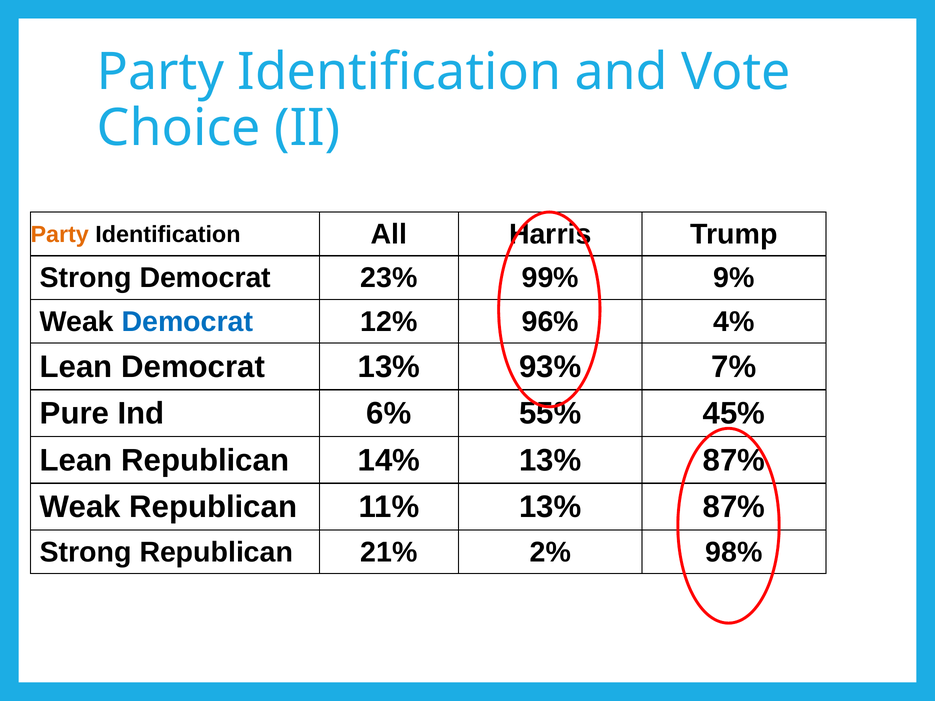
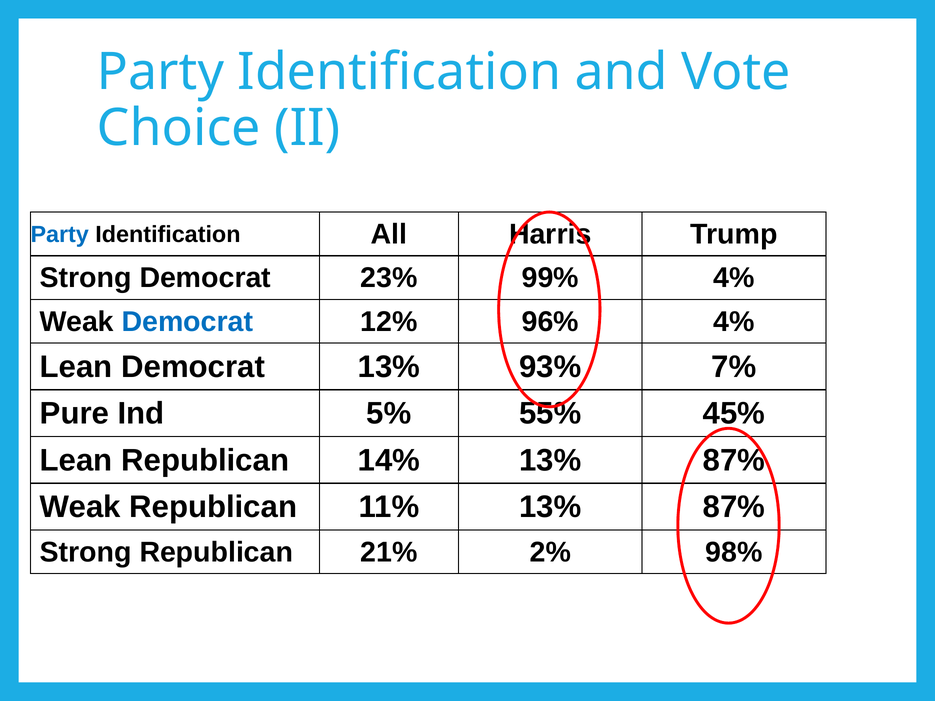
Party at (60, 234) colour: orange -> blue
99% 9%: 9% -> 4%
6%: 6% -> 5%
